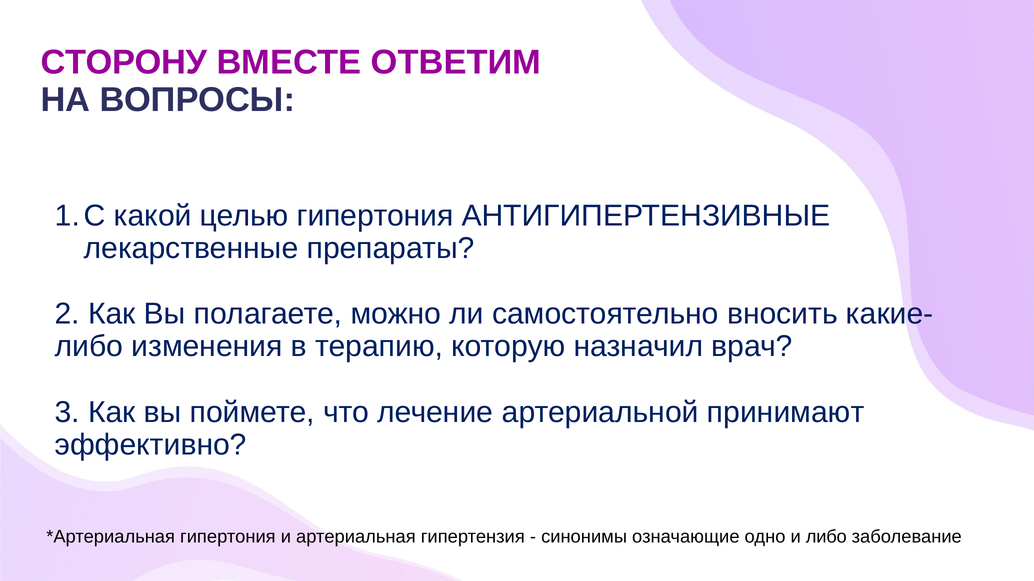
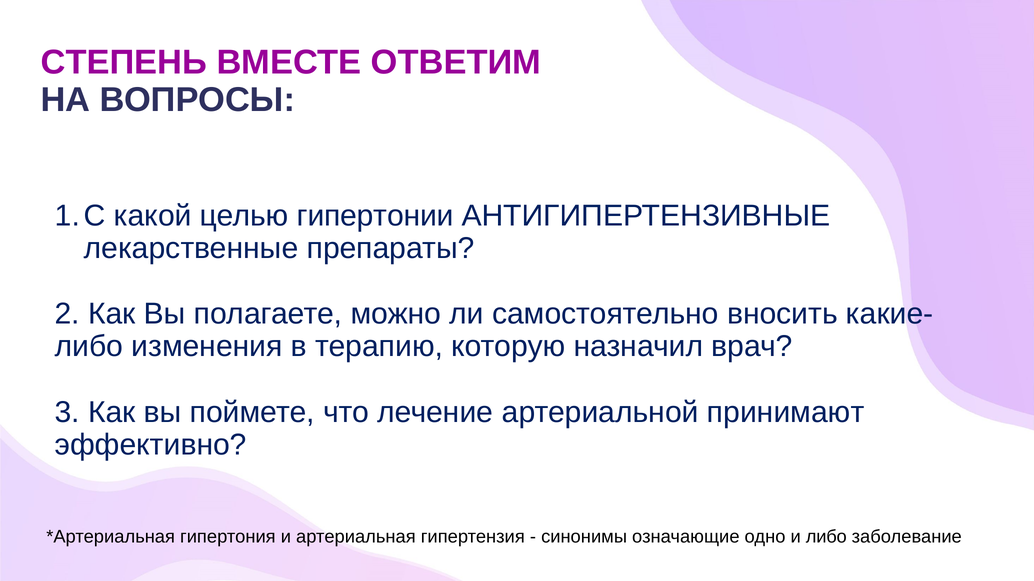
СТОРОНУ: СТОРОНУ -> СТЕПЕНЬ
целью гипертония: гипертония -> гипертонии
